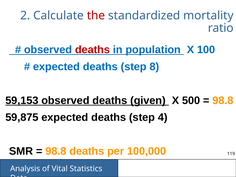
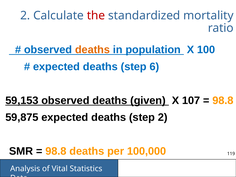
deaths at (92, 50) colour: red -> orange
8: 8 -> 6
500: 500 -> 107
step 4: 4 -> 2
